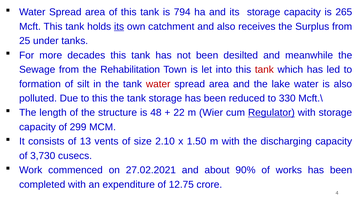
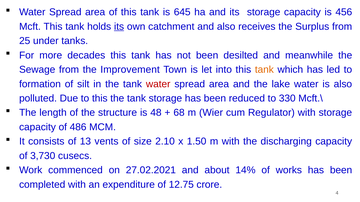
794: 794 -> 645
265: 265 -> 456
Rehabilitation: Rehabilitation -> Improvement
tank at (264, 70) colour: red -> orange
22: 22 -> 68
Regulator underline: present -> none
299: 299 -> 486
90%: 90% -> 14%
